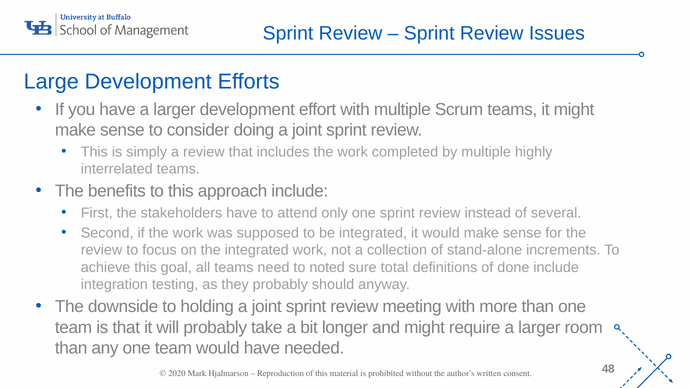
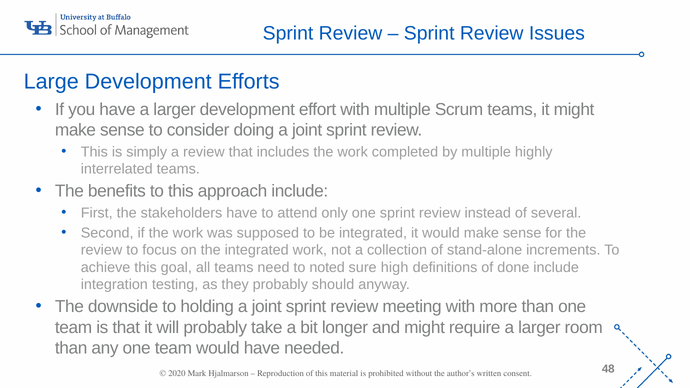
total: total -> high
